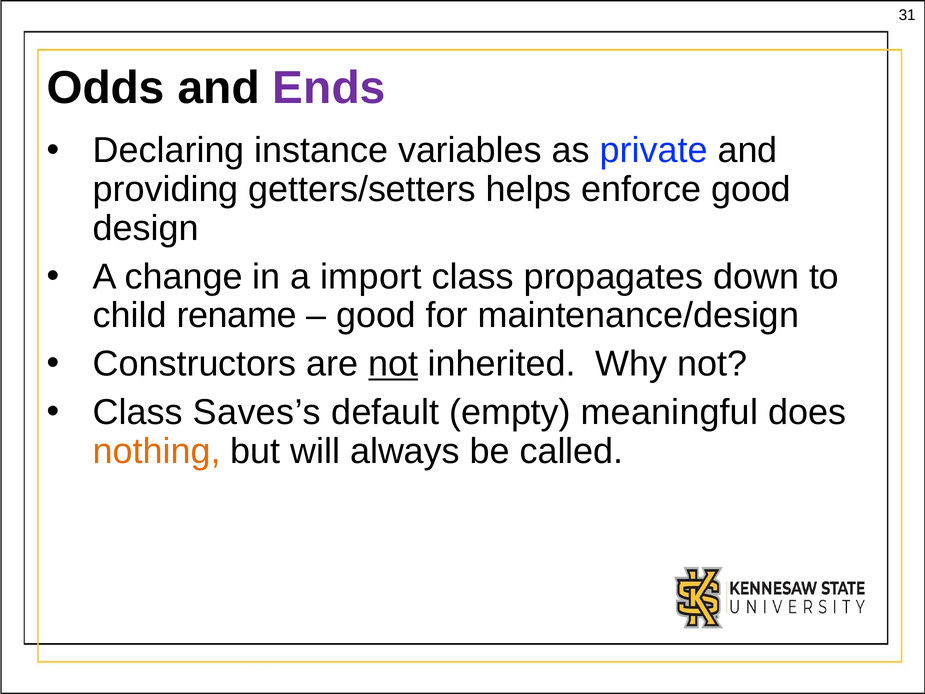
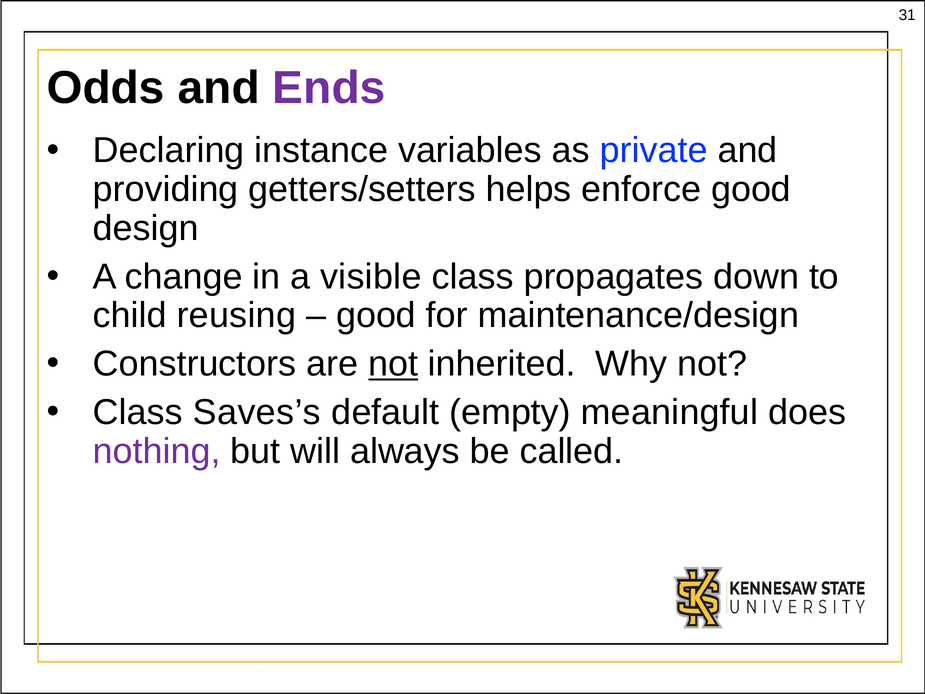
import: import -> visible
rename: rename -> reusing
nothing colour: orange -> purple
